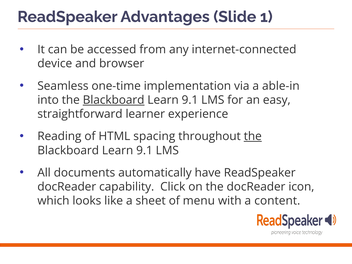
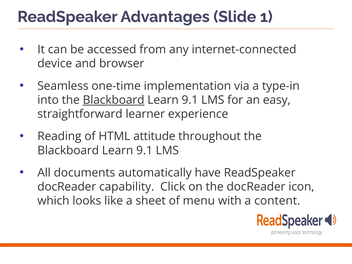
able-in: able-in -> type-in
spacing: spacing -> attitude
the at (253, 136) underline: present -> none
